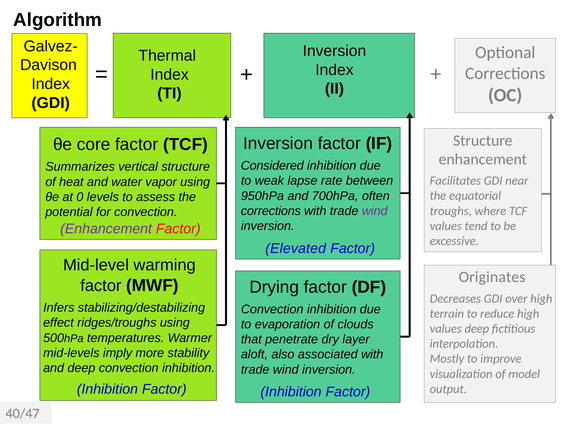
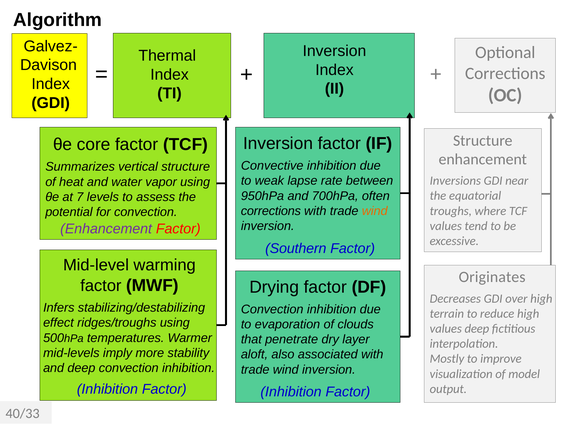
Considered: Considered -> Convective
Facilitates: Facilitates -> Inversions
0: 0 -> 7
wind at (375, 211) colour: purple -> orange
Elevated: Elevated -> Southern
40/47: 40/47 -> 40/33
